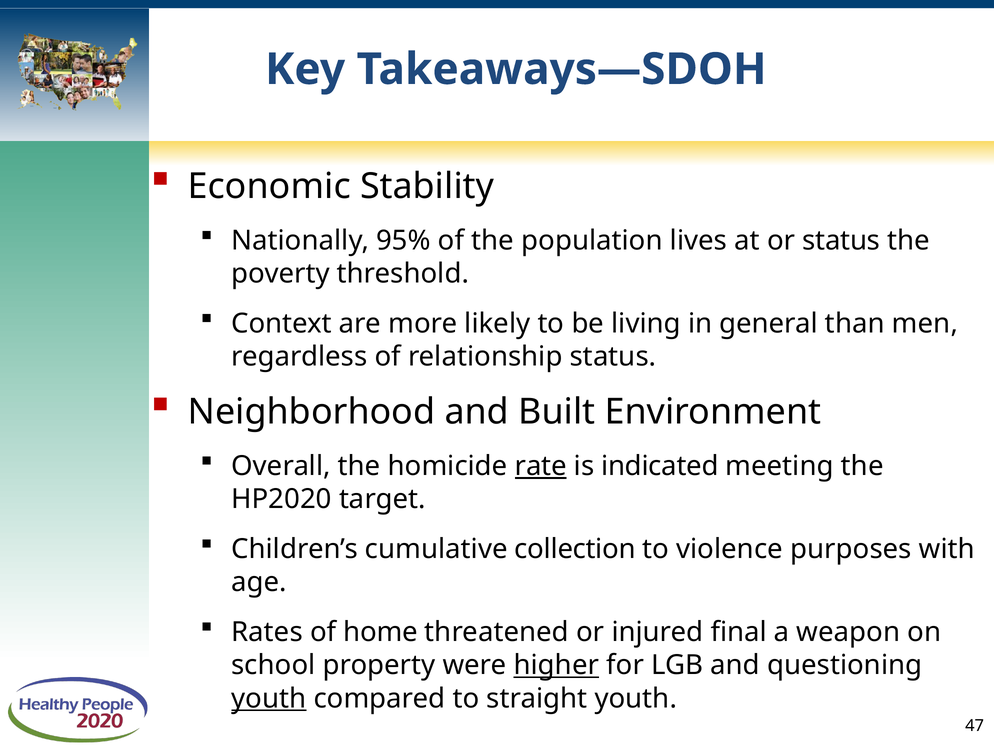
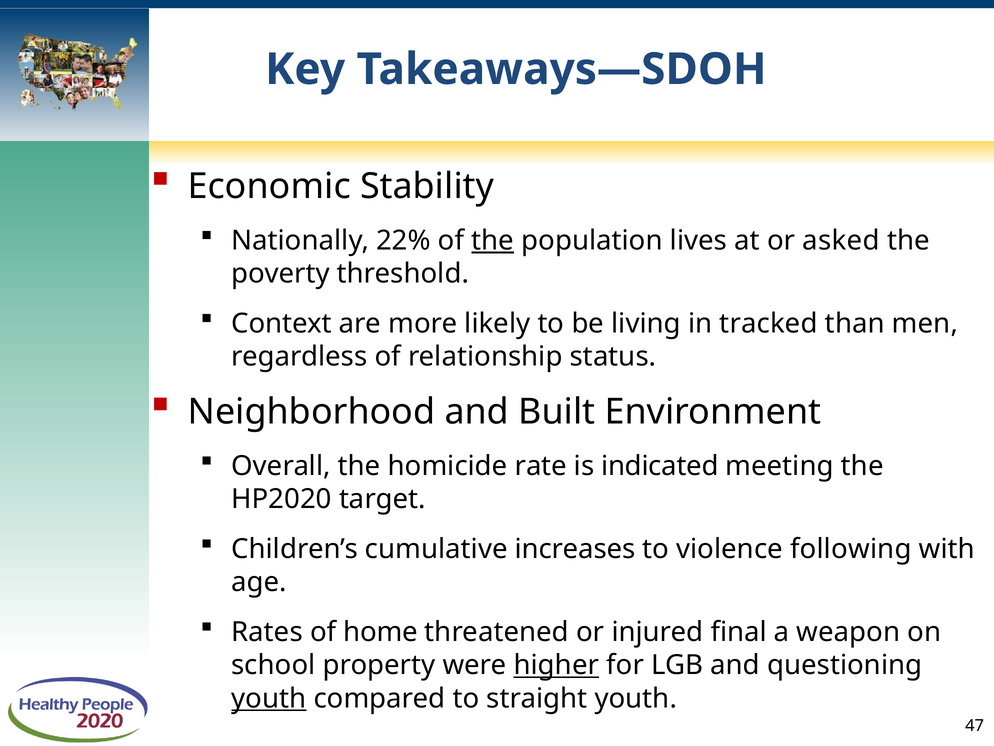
95%: 95% -> 22%
the at (493, 240) underline: none -> present
or status: status -> asked
general: general -> tracked
rate underline: present -> none
collection: collection -> increases
purposes: purposes -> following
